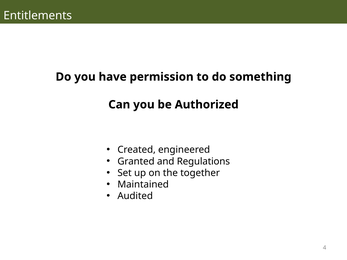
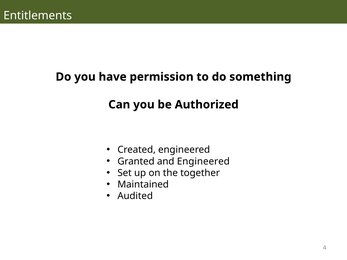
and Regulations: Regulations -> Engineered
